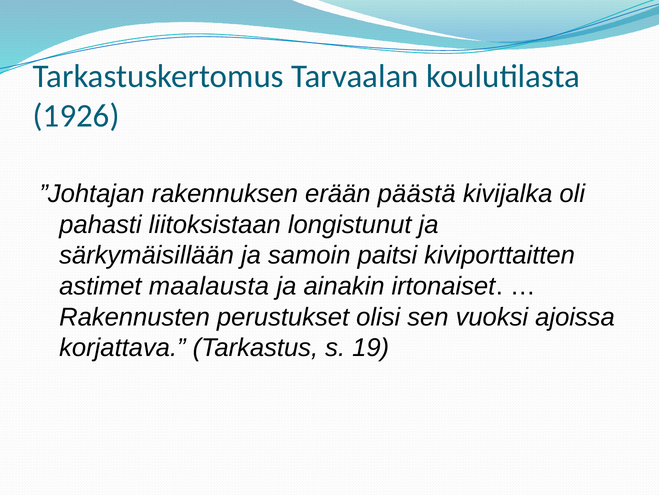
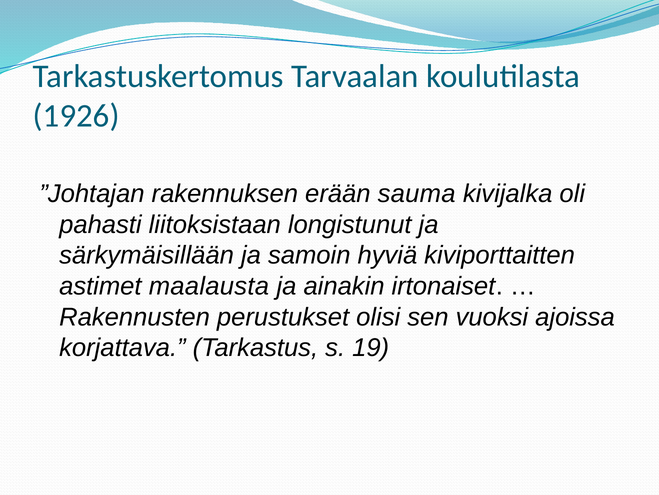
päästä: päästä -> sauma
paitsi: paitsi -> hyviä
